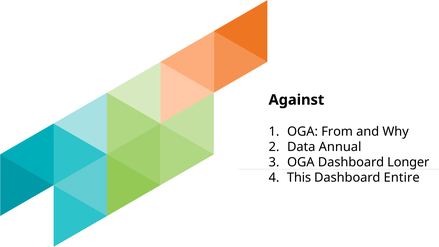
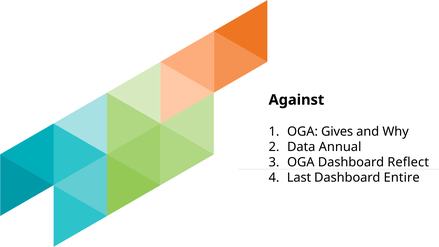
From: From -> Gives
Longer: Longer -> Reflect
This: This -> Last
